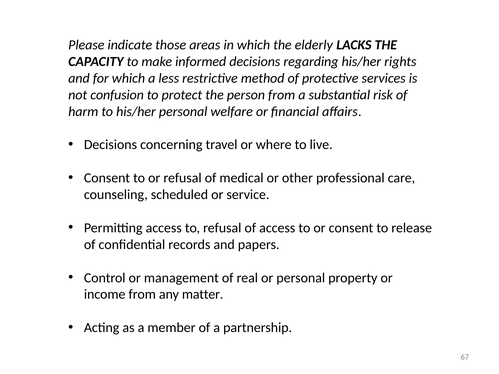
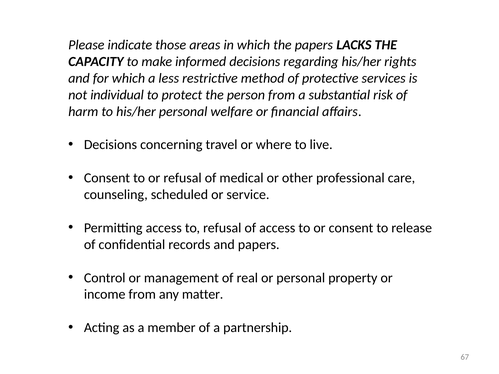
the elderly: elderly -> papers
confusion: confusion -> individual
